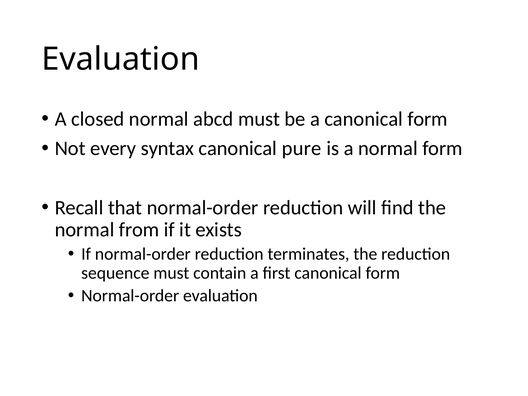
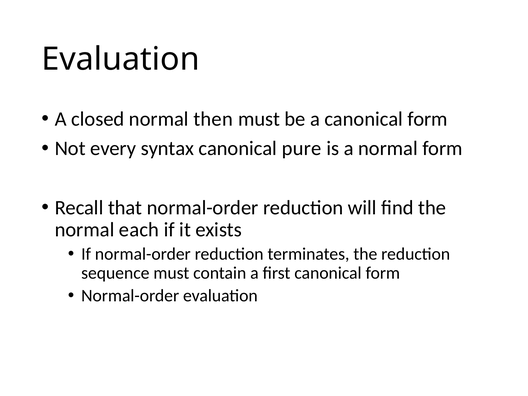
abcd: abcd -> then
from: from -> each
